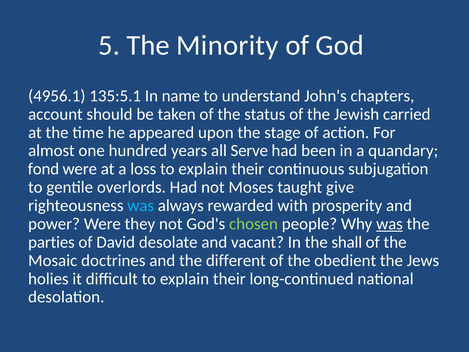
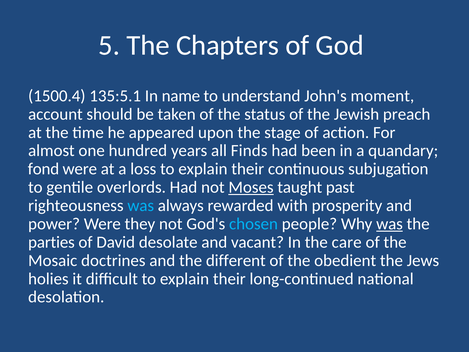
Minority: Minority -> Chapters
4956.1: 4956.1 -> 1500.4
chapters: chapters -> moment
carried: carried -> preach
Serve: Serve -> Finds
Moses underline: none -> present
give: give -> past
chosen colour: light green -> light blue
shall: shall -> care
